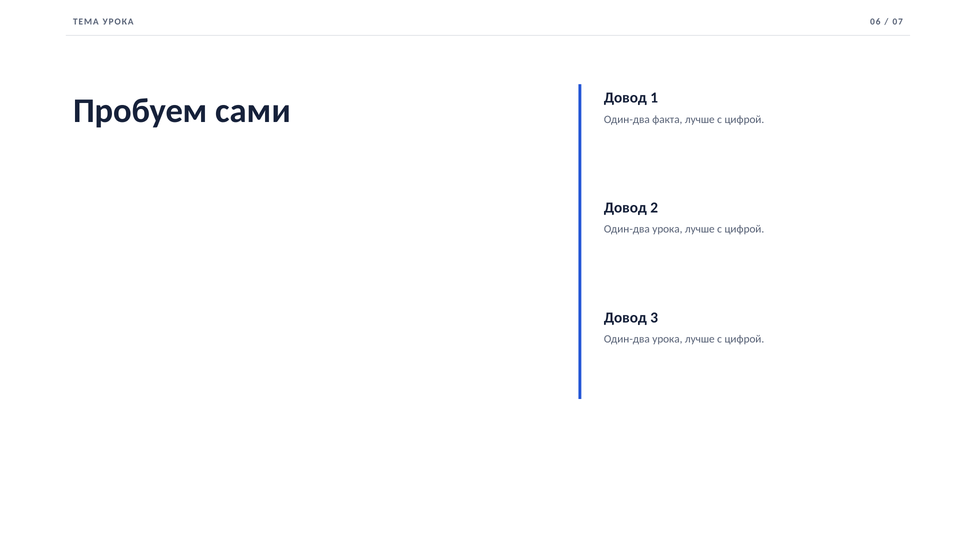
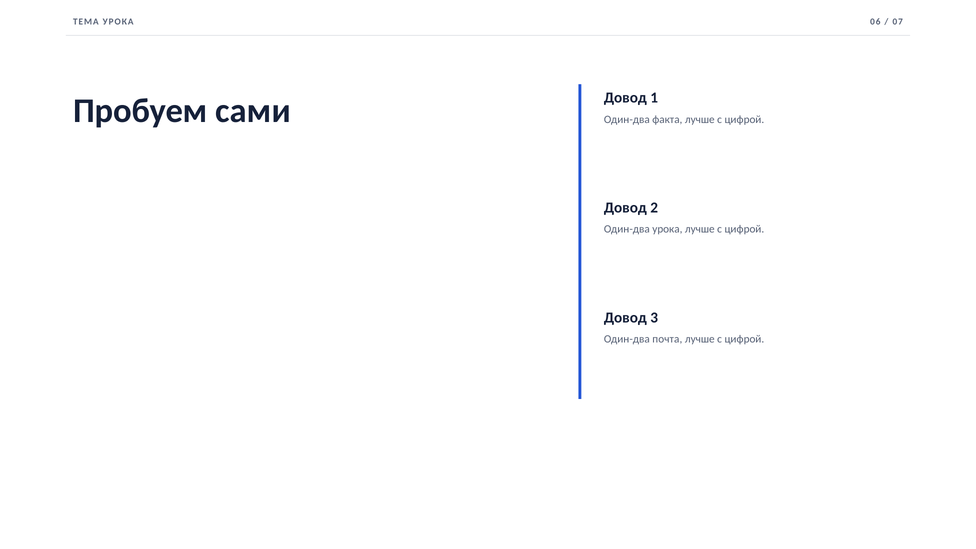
урока at (667, 339): урока -> почта
